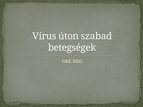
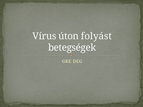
szabad: szabad -> folyást
